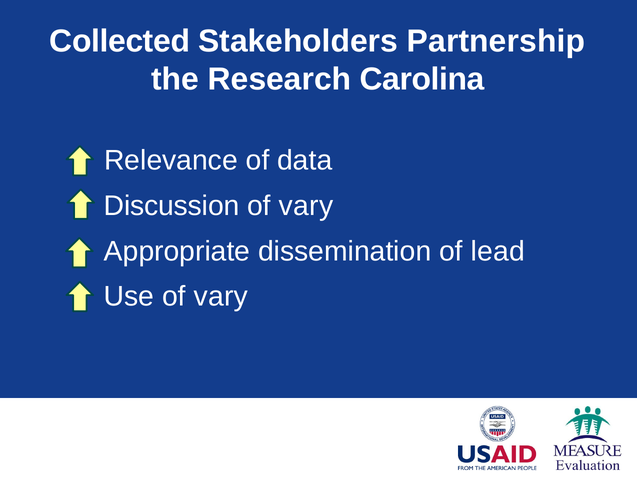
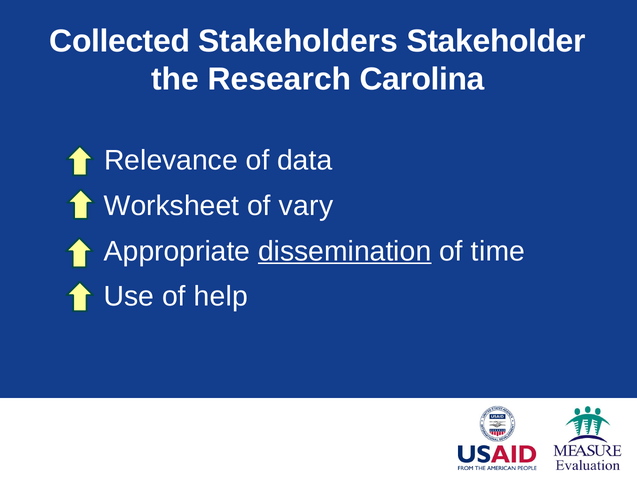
Partnership: Partnership -> Stakeholder
Discussion: Discussion -> Worksheet
dissemination underline: none -> present
lead: lead -> time
Use of vary: vary -> help
